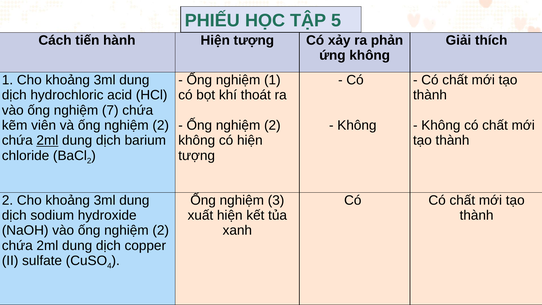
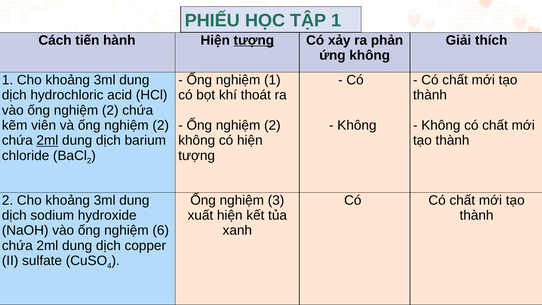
TẬP 5: 5 -> 1
tượng at (254, 40) underline: none -> present
vào ống nghiệm 7: 7 -> 2
vào ống nghiệm 2: 2 -> 6
